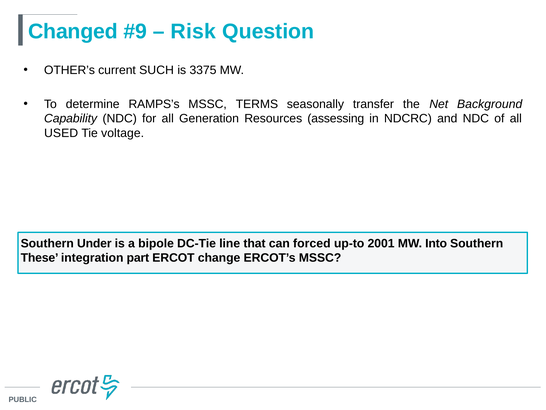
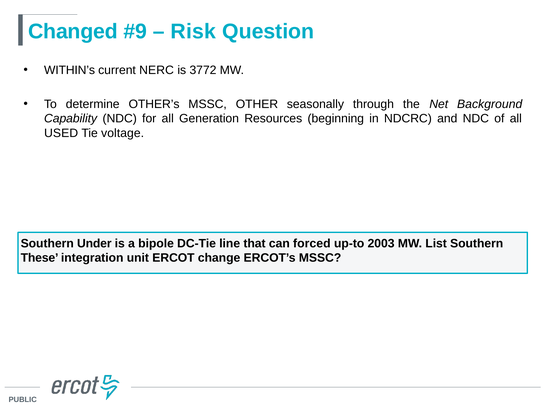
OTHER’s: OTHER’s -> WITHIN’s
SUCH: SUCH -> NERC
3375: 3375 -> 3772
RAMPS’s: RAMPS’s -> OTHER’s
TERMS: TERMS -> OTHER
transfer: transfer -> through
assessing: assessing -> beginning
2001: 2001 -> 2003
Into: Into -> List
part: part -> unit
